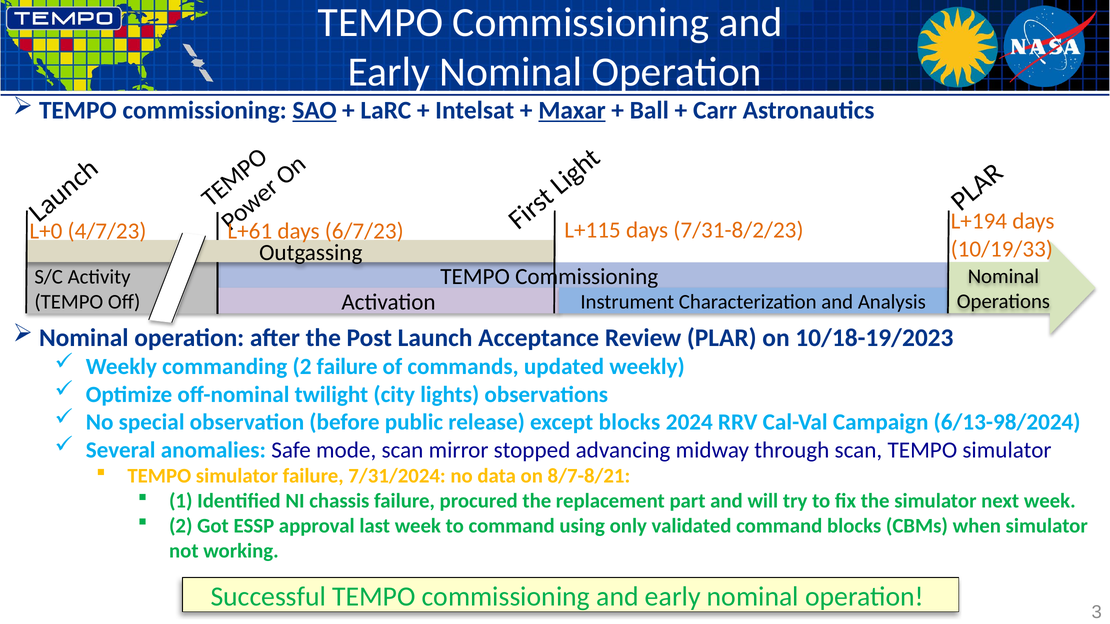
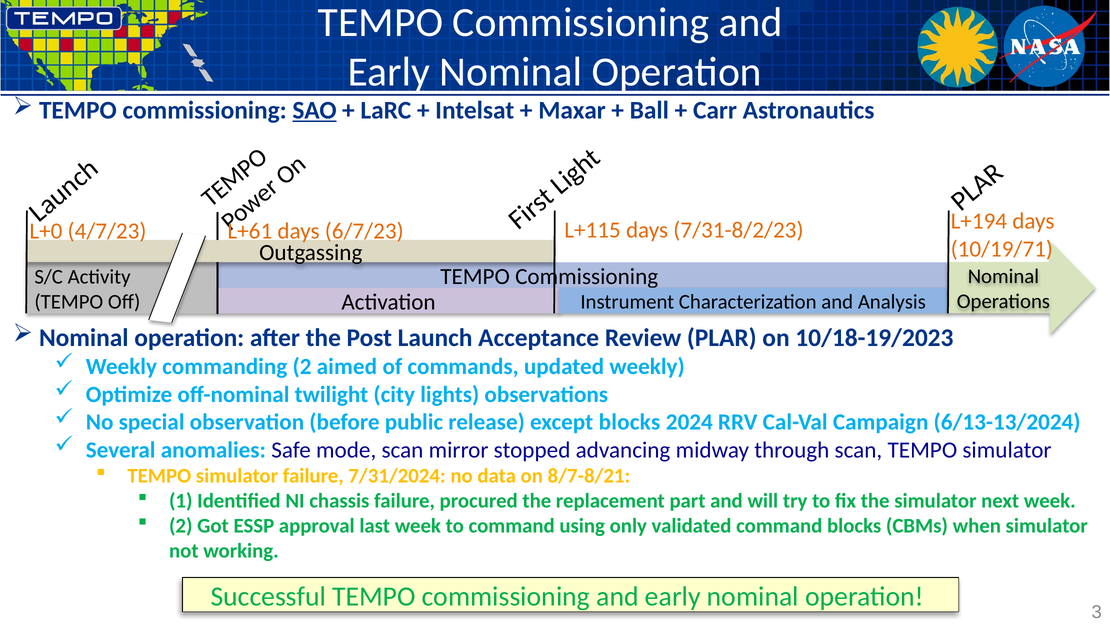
Maxar underline: present -> none
10/19/33: 10/19/33 -> 10/19/71
2 failure: failure -> aimed
6/13-98/2024: 6/13-98/2024 -> 6/13-13/2024
